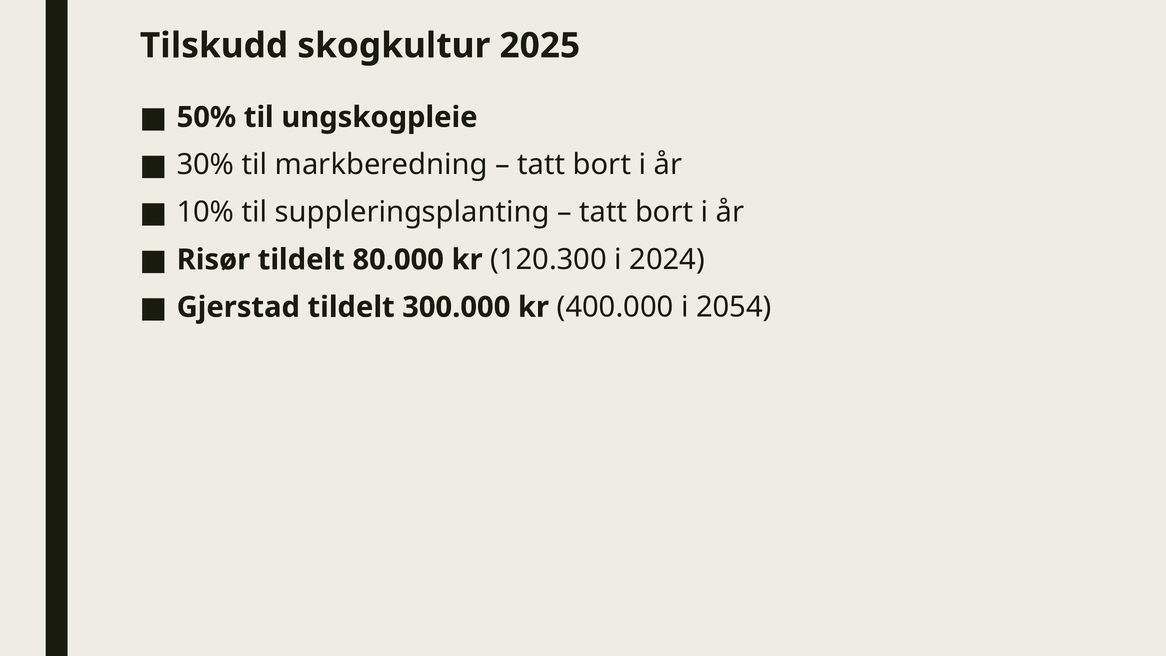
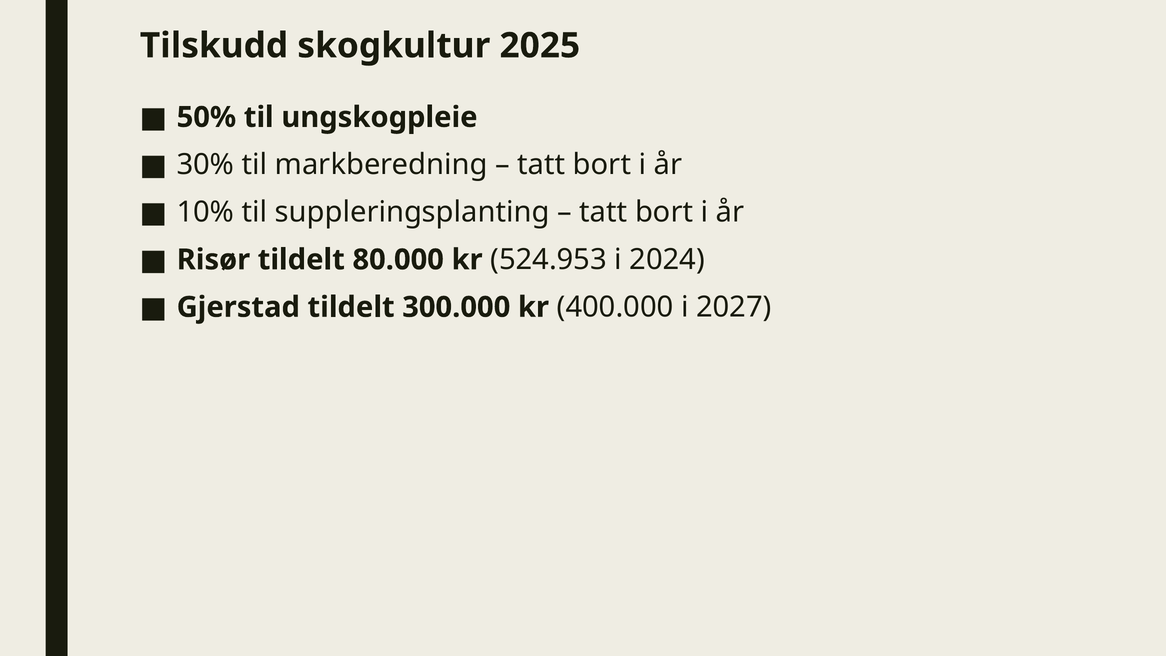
120.300: 120.300 -> 524.953
2054: 2054 -> 2027
